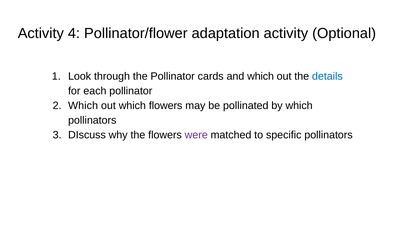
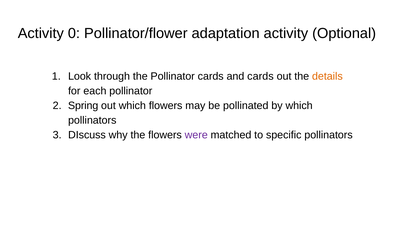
4: 4 -> 0
and which: which -> cards
details colour: blue -> orange
Which at (83, 106): Which -> Spring
